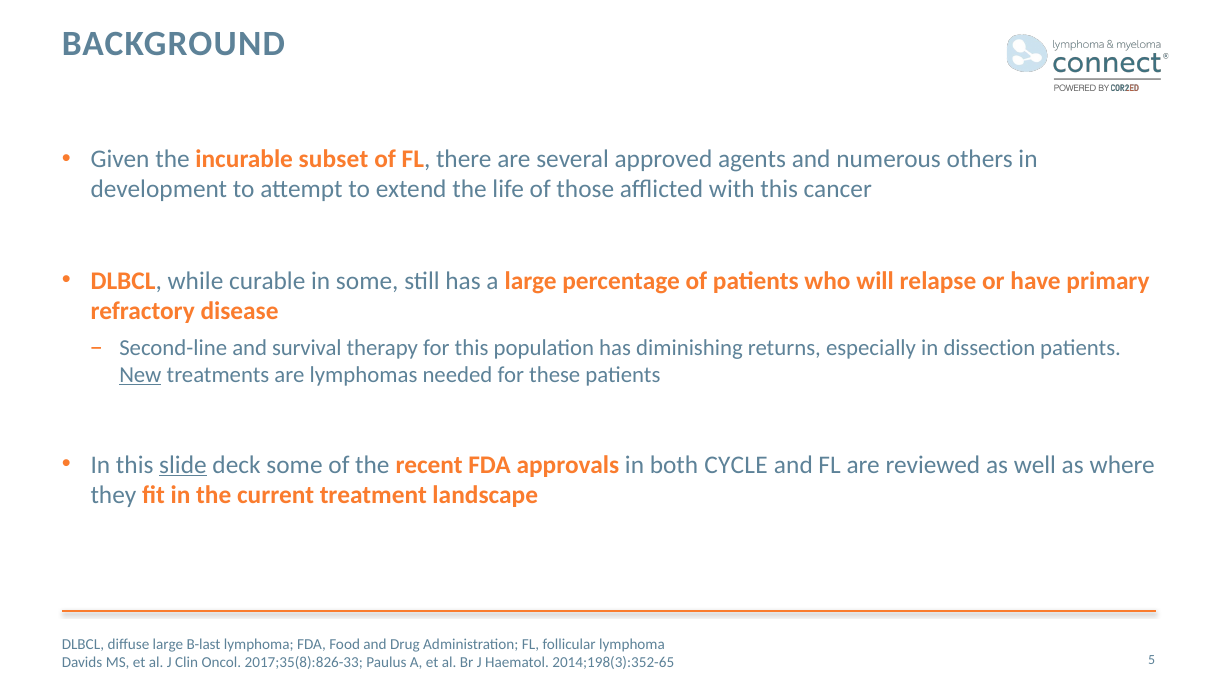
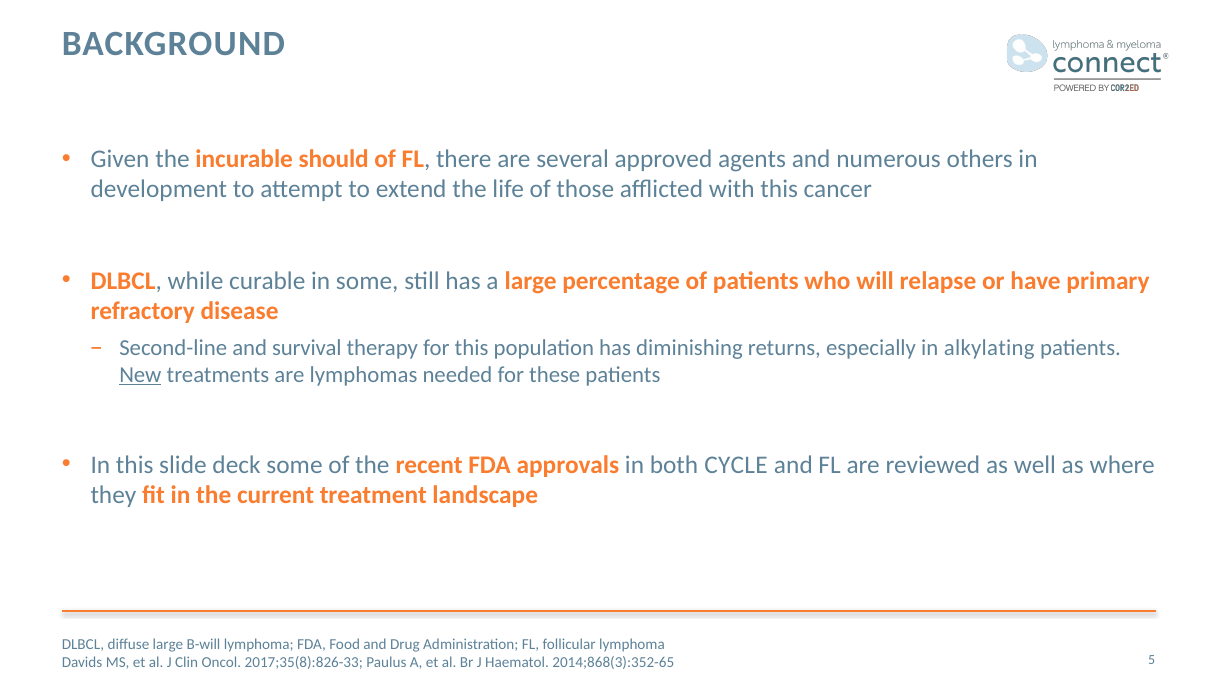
subset: subset -> should
dissection: dissection -> alkylating
slide underline: present -> none
B-last: B-last -> B-will
2014;198(3):352-65: 2014;198(3):352-65 -> 2014;868(3):352-65
